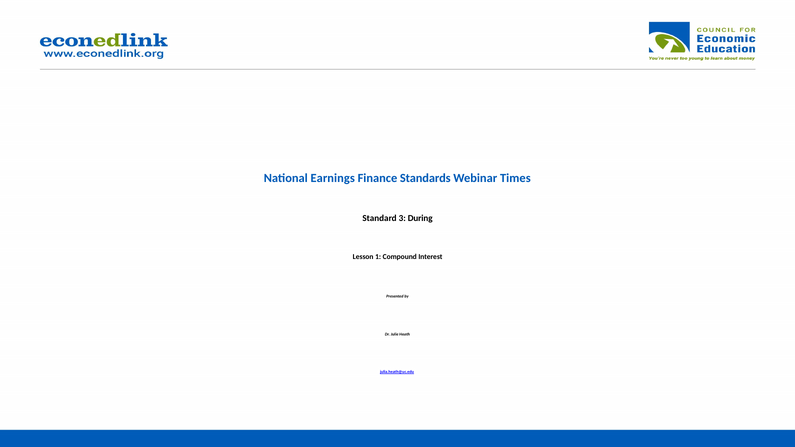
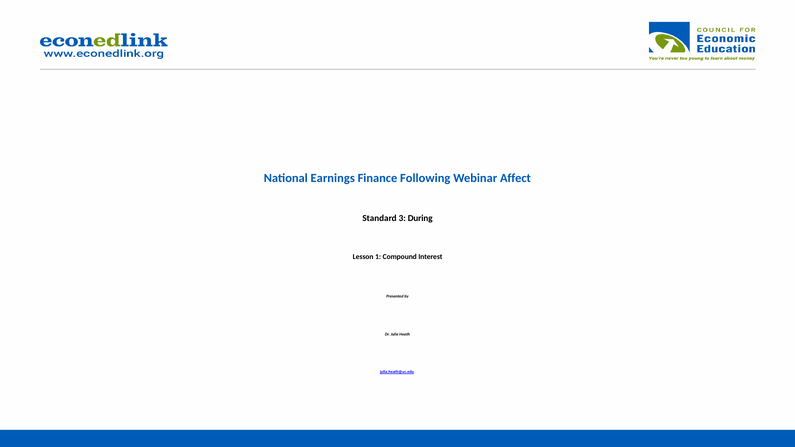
Standards: Standards -> Following
Times: Times -> Affect
